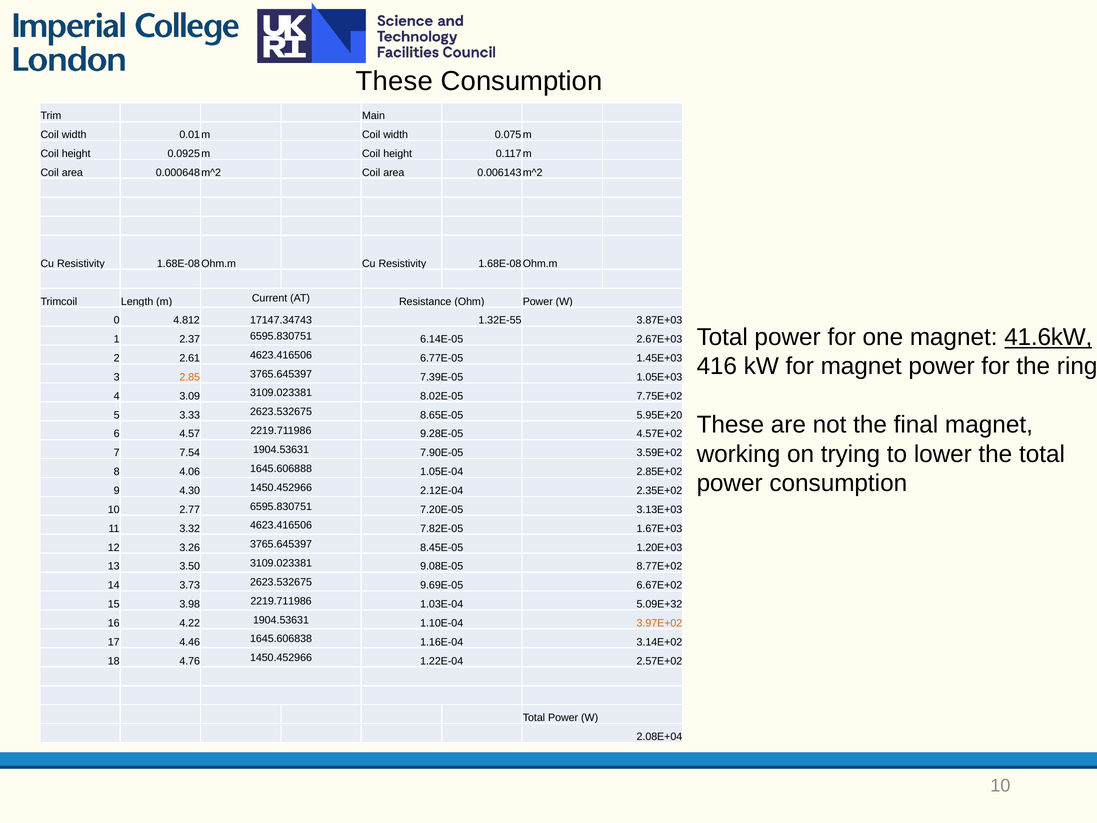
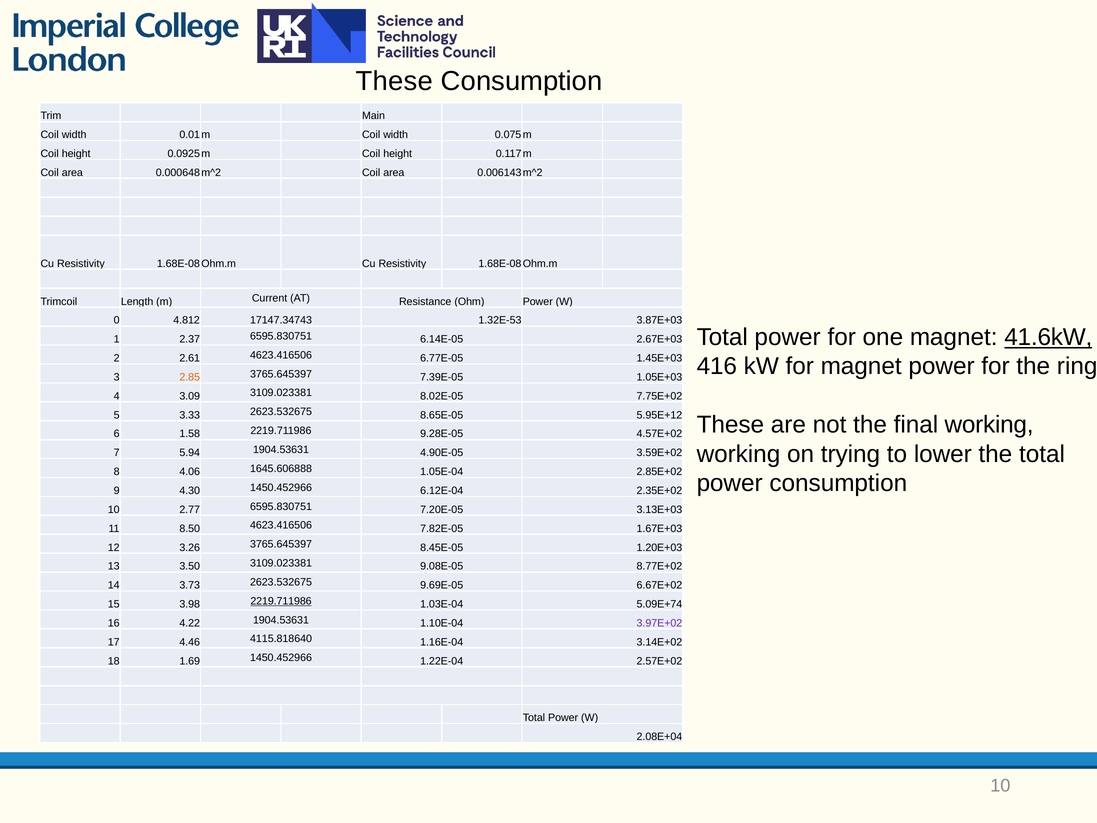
1.32E-55: 1.32E-55 -> 1.32E-53
5.95E+20: 5.95E+20 -> 5.95E+12
final magnet: magnet -> working
4.57: 4.57 -> 1.58
7.54: 7.54 -> 5.94
7.90E-05: 7.90E-05 -> 4.90E-05
2.12E-04: 2.12E-04 -> 6.12E-04
3.32: 3.32 -> 8.50
2219.711986 at (281, 601) underline: none -> present
5.09E+32: 5.09E+32 -> 5.09E+74
3.97E+02 colour: orange -> purple
1645.606838: 1645.606838 -> 4115.818640
4.76: 4.76 -> 1.69
